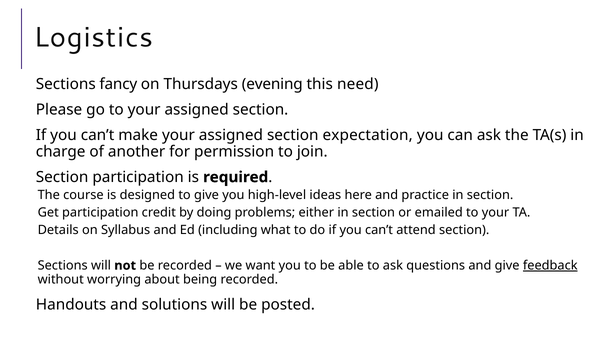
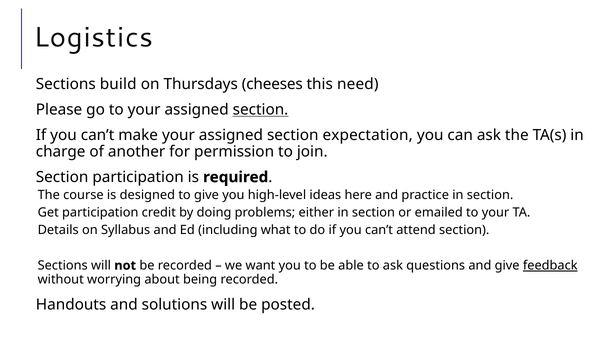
fancy: fancy -> build
evening: evening -> cheeses
section at (261, 110) underline: none -> present
